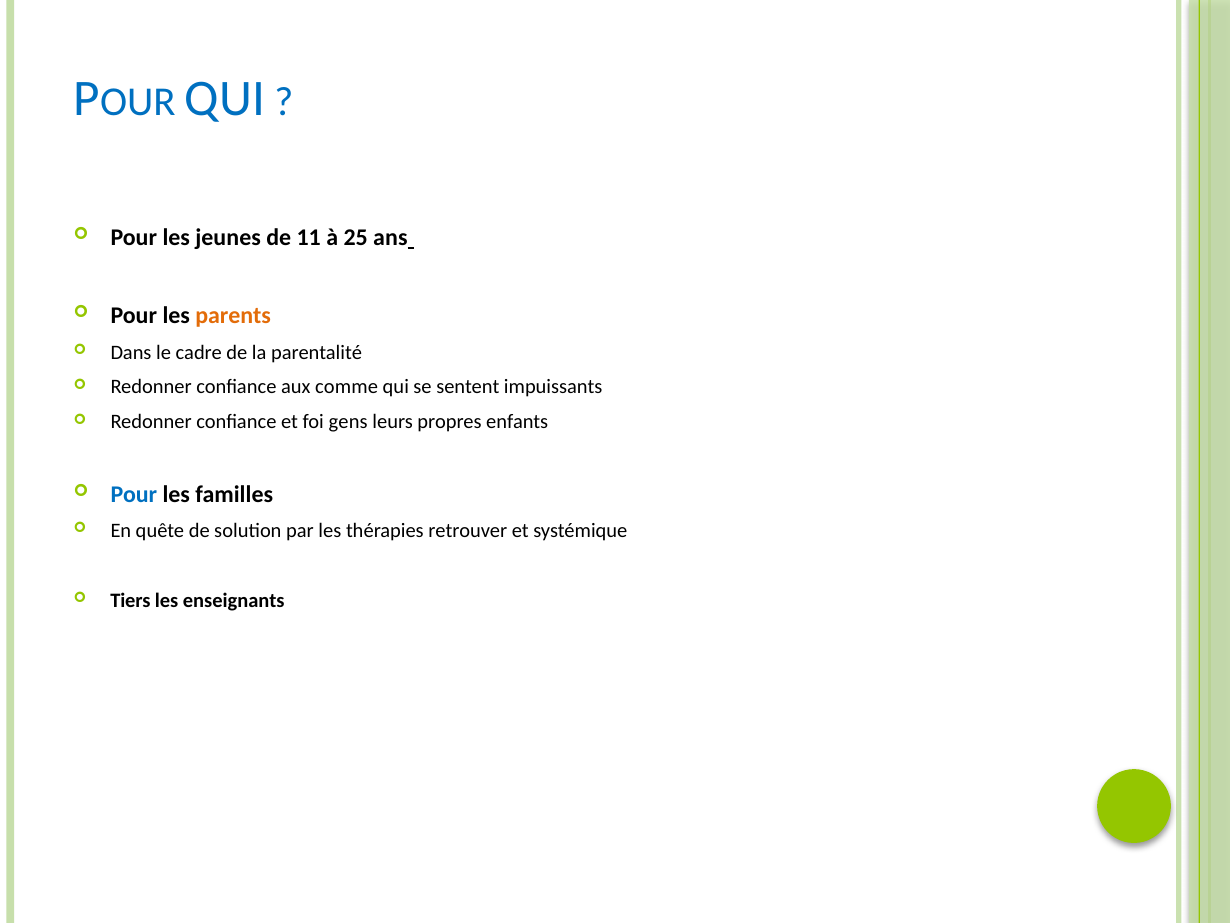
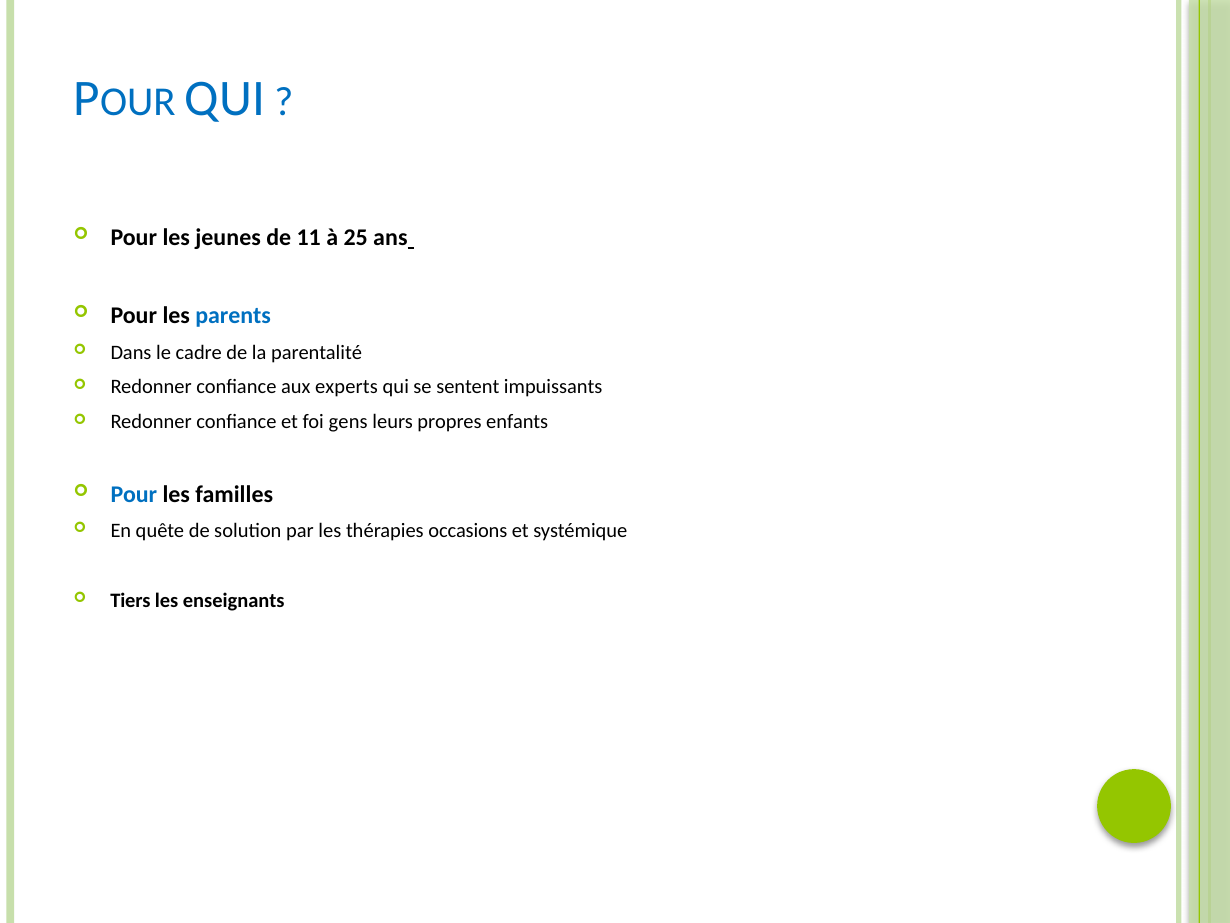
parents colour: orange -> blue
comme: comme -> experts
retrouver: retrouver -> occasions
